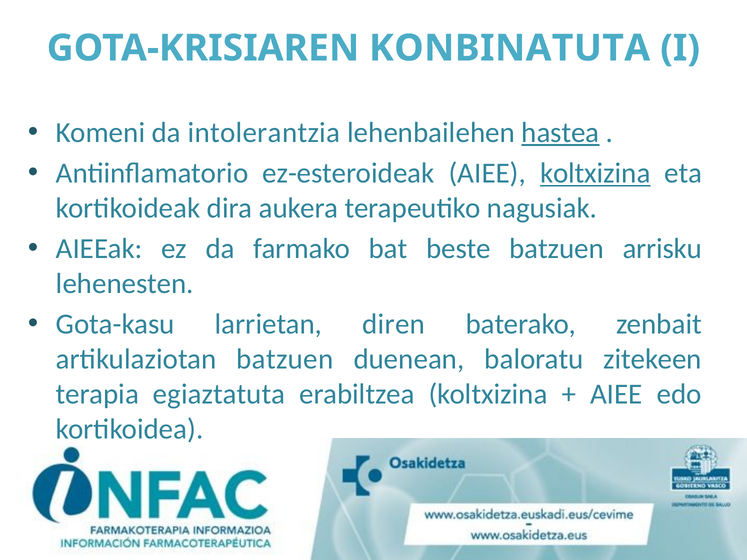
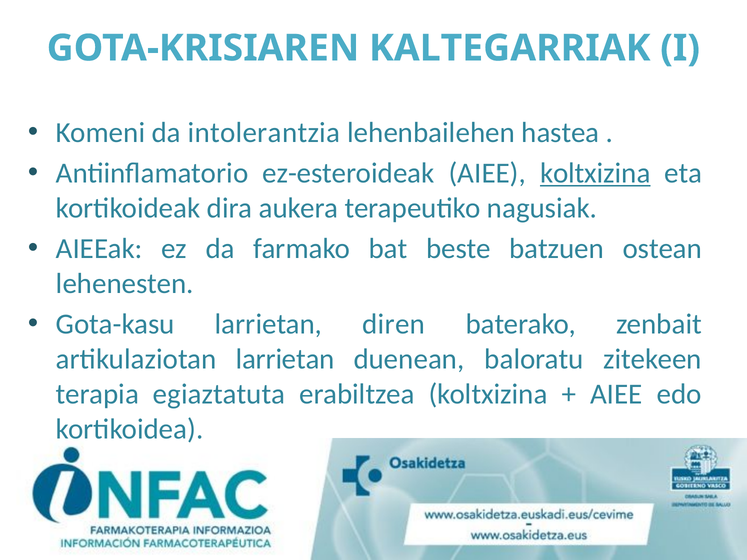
KONBINATUTA: KONBINATUTA -> KALTEGARRIAK
hastea underline: present -> none
arrisku: arrisku -> ostean
artikulaziotan batzuen: batzuen -> larrietan
